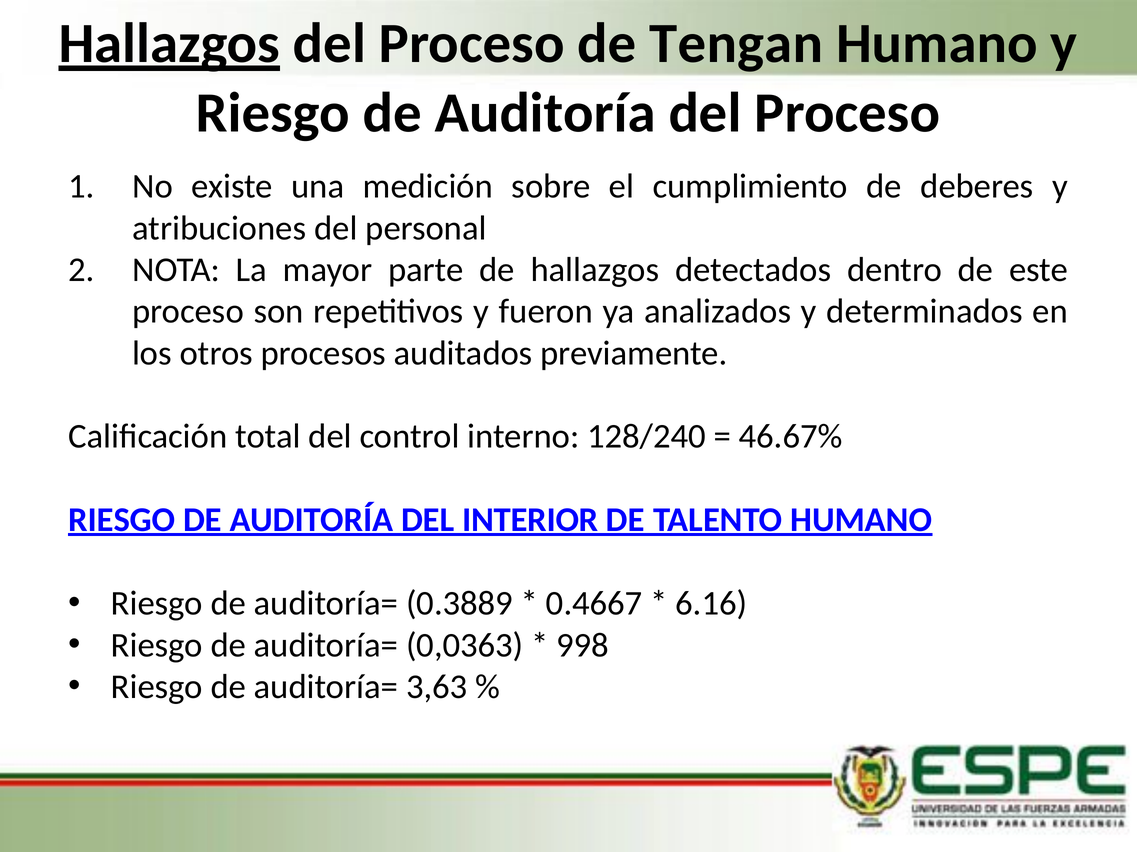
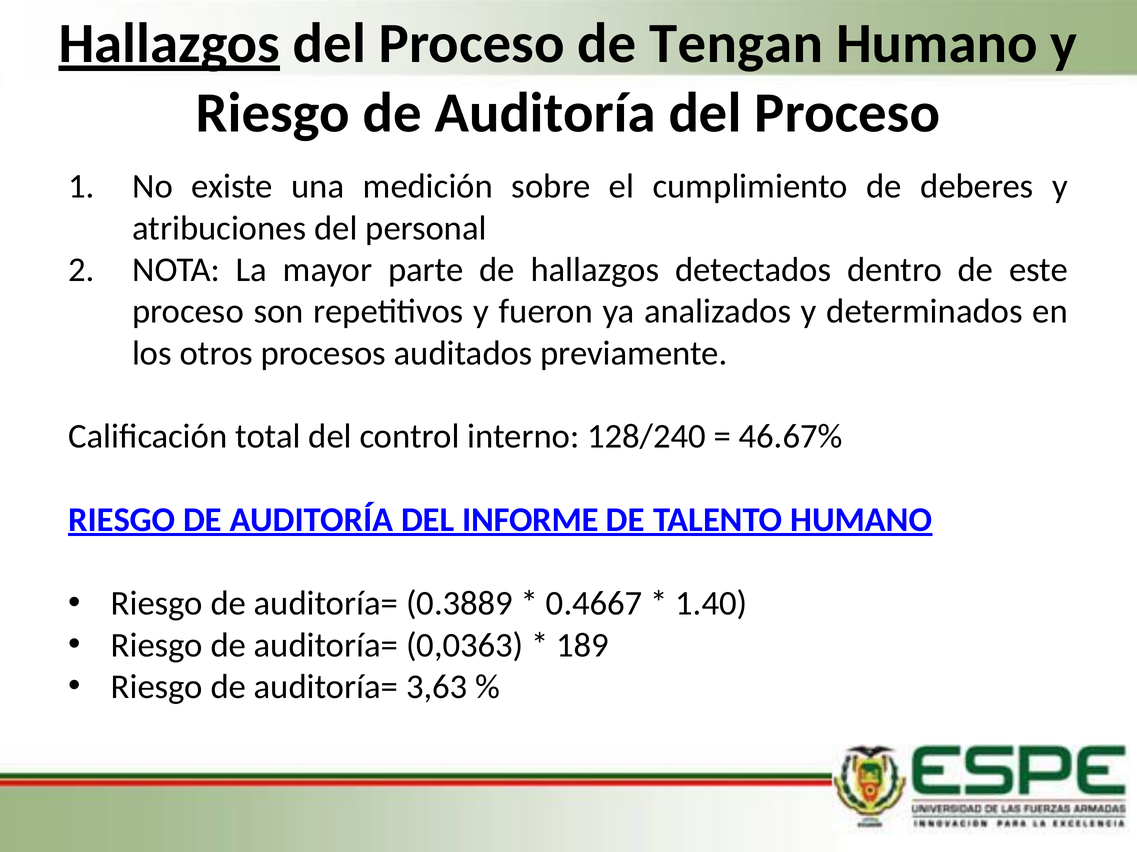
INTERIOR: INTERIOR -> INFORME
6.16: 6.16 -> 1.40
998: 998 -> 189
